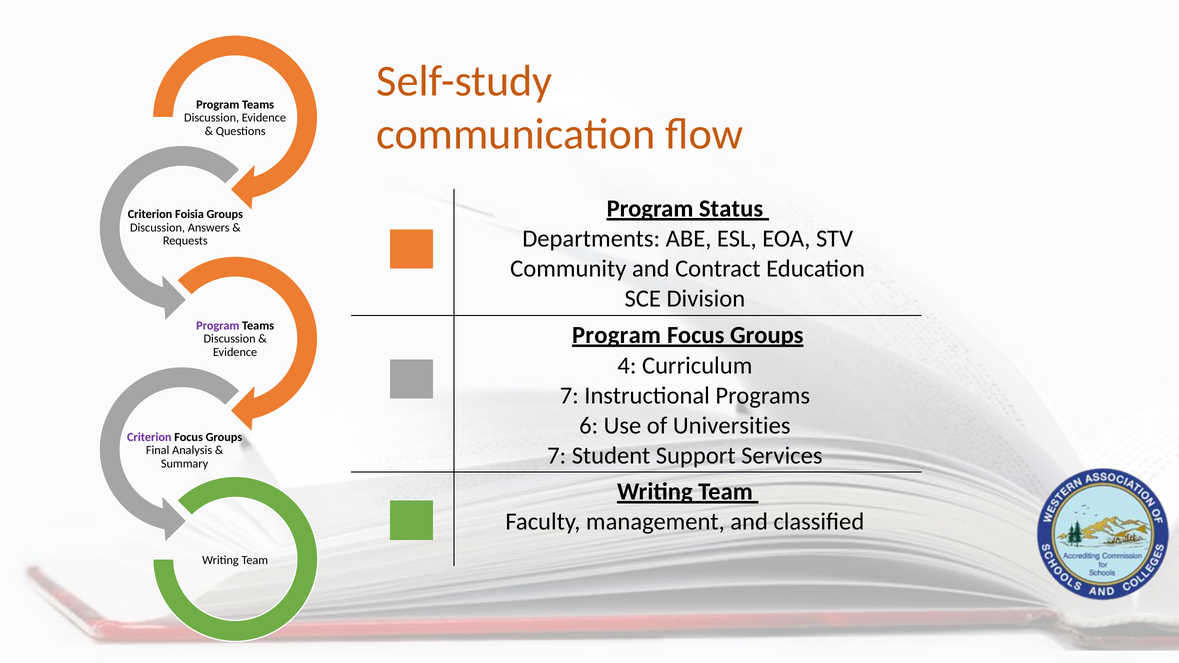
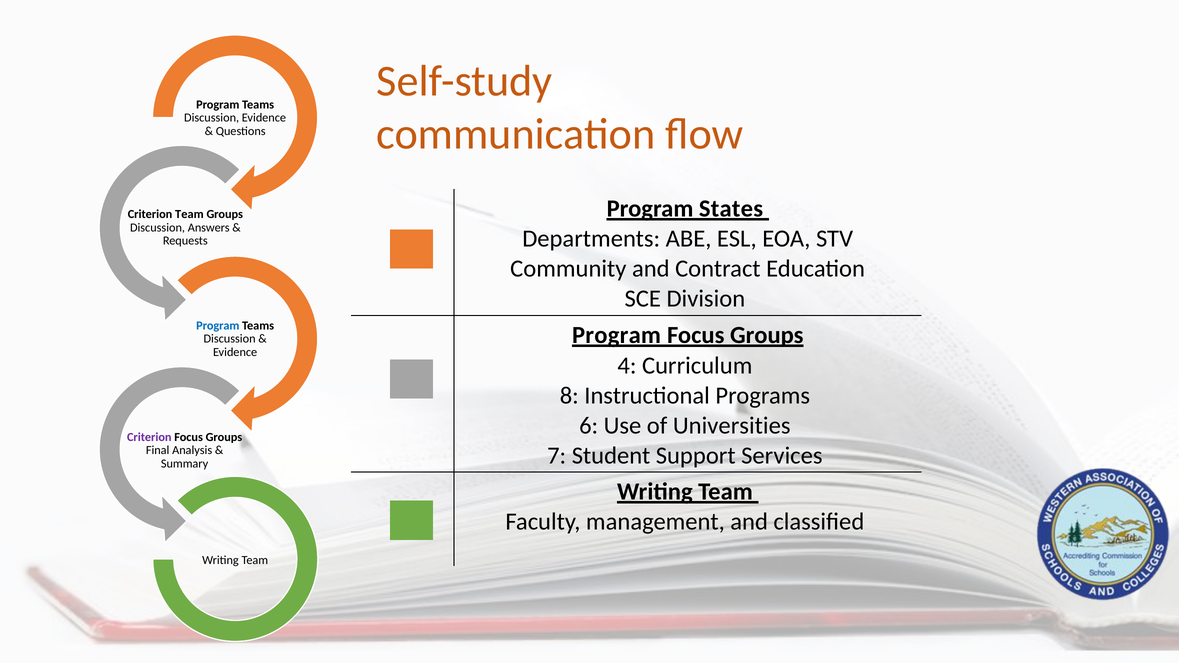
Status: Status -> States
Criterion Foisia: Foisia -> Team
Program at (218, 326) colour: purple -> blue
7 at (569, 396): 7 -> 8
